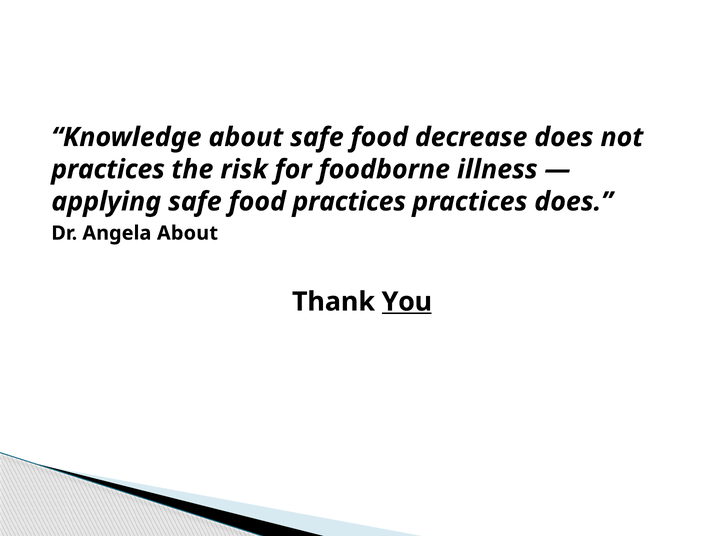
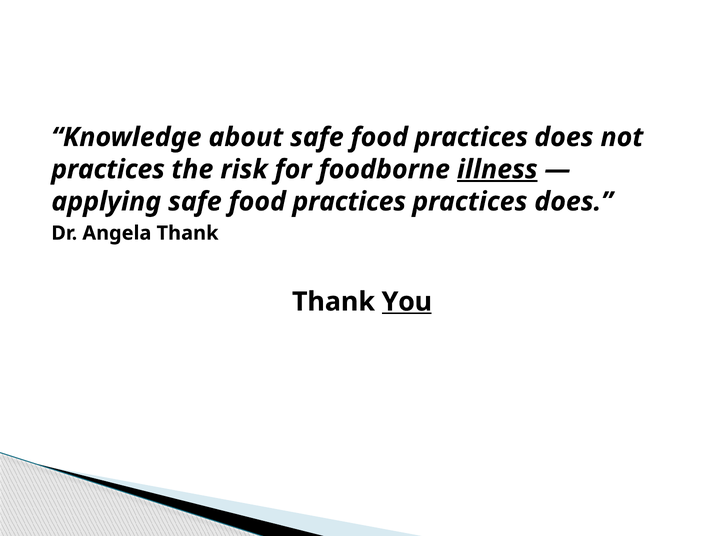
about safe food decrease: decrease -> practices
illness underline: none -> present
Angela About: About -> Thank
